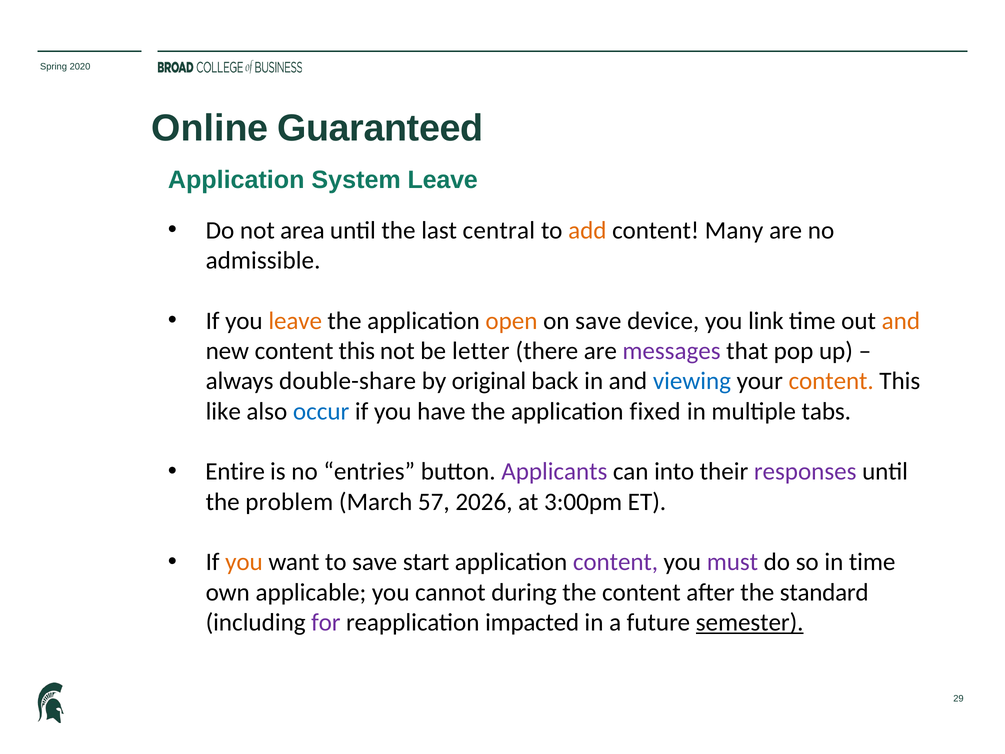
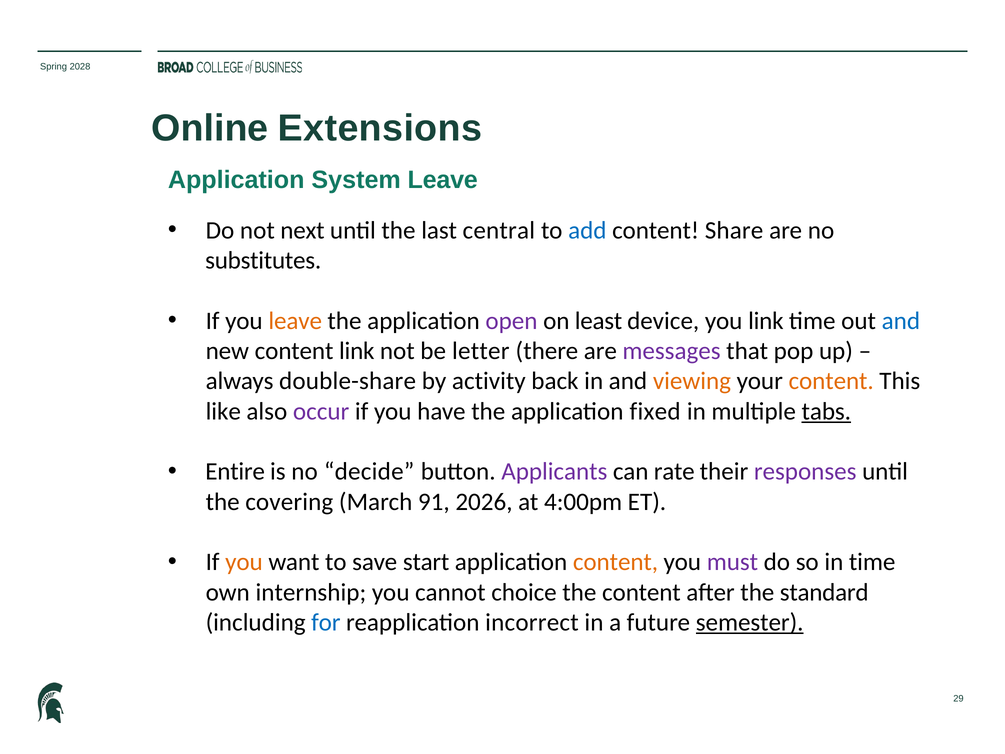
2020: 2020 -> 2028
Guaranteed: Guaranteed -> Extensions
area: area -> next
add colour: orange -> blue
Many: Many -> Share
admissible: admissible -> substitutes
open colour: orange -> purple
on save: save -> least
and at (901, 321) colour: orange -> blue
new content this: this -> link
original: original -> activity
viewing colour: blue -> orange
occur colour: blue -> purple
tabs underline: none -> present
entries: entries -> decide
into: into -> rate
problem: problem -> covering
57: 57 -> 91
3:00pm: 3:00pm -> 4:00pm
content at (616, 562) colour: purple -> orange
applicable: applicable -> internship
during: during -> choice
for colour: purple -> blue
impacted: impacted -> incorrect
